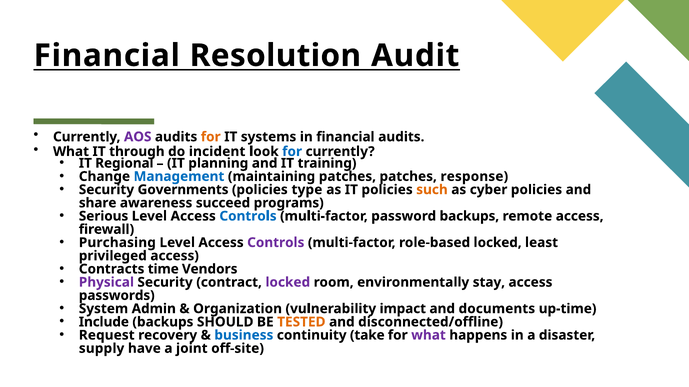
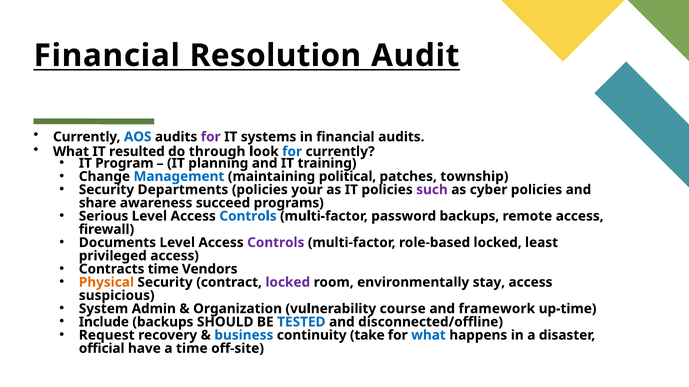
AOS colour: purple -> blue
for at (211, 137) colour: orange -> purple
through: through -> resulted
incident: incident -> through
Regional: Regional -> Program
maintaining patches: patches -> political
response: response -> township
Governments: Governments -> Departments
type: type -> your
such colour: orange -> purple
Purchasing: Purchasing -> Documents
Physical colour: purple -> orange
passwords: passwords -> suspicious
impact: impact -> course
documents: documents -> framework
TESTED colour: orange -> blue
what at (429, 336) colour: purple -> blue
supply: supply -> official
a joint: joint -> time
